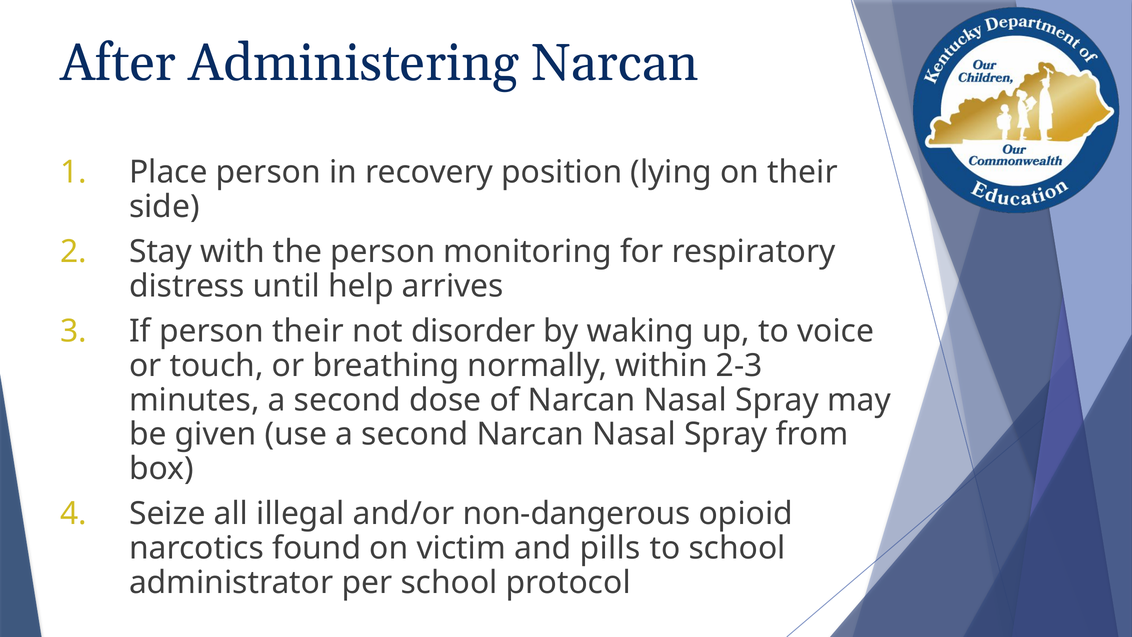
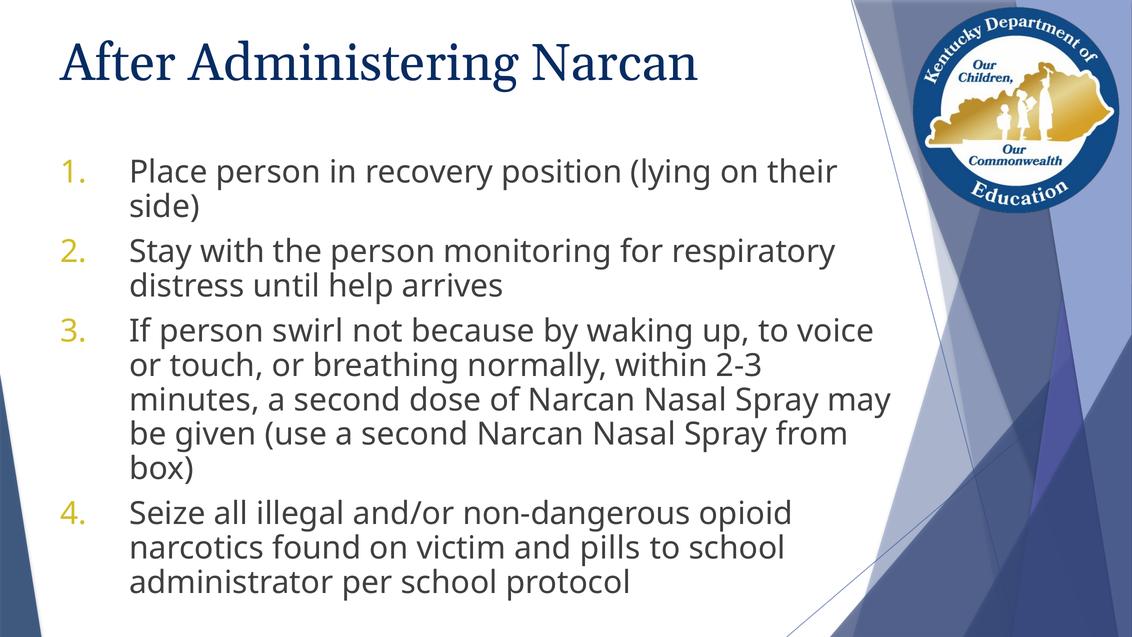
person their: their -> swirl
disorder: disorder -> because
